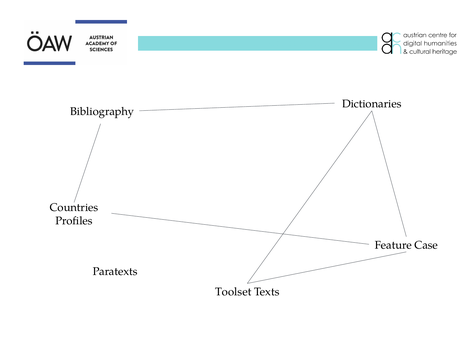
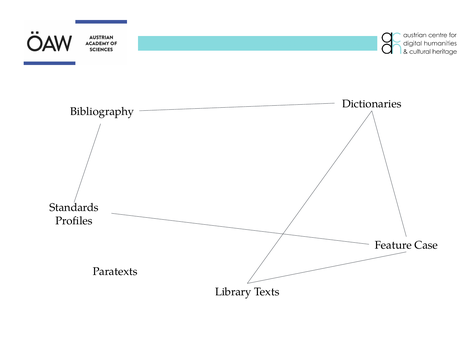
Countries: Countries -> Standards
Toolset: Toolset -> Library
